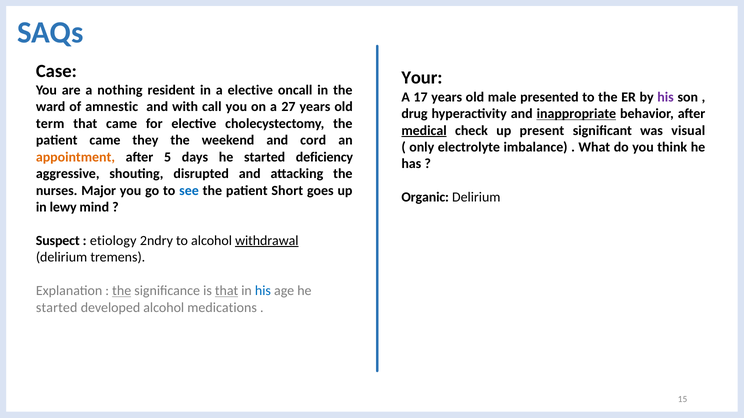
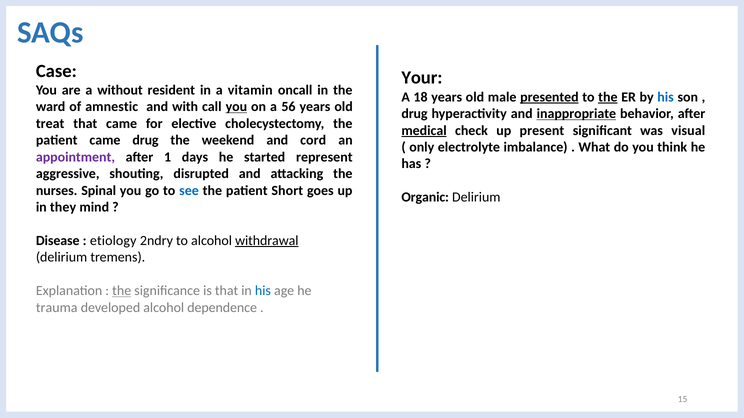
nothing: nothing -> without
a elective: elective -> vitamin
17: 17 -> 18
presented underline: none -> present
the at (608, 97) underline: none -> present
his at (666, 97) colour: purple -> blue
you at (236, 107) underline: none -> present
27: 27 -> 56
term: term -> treat
came they: they -> drug
appointment colour: orange -> purple
5: 5 -> 1
deficiency: deficiency -> represent
Major: Major -> Spinal
lewy: lewy -> they
Suspect: Suspect -> Disease
that at (227, 291) underline: present -> none
started at (57, 308): started -> trauma
medications: medications -> dependence
